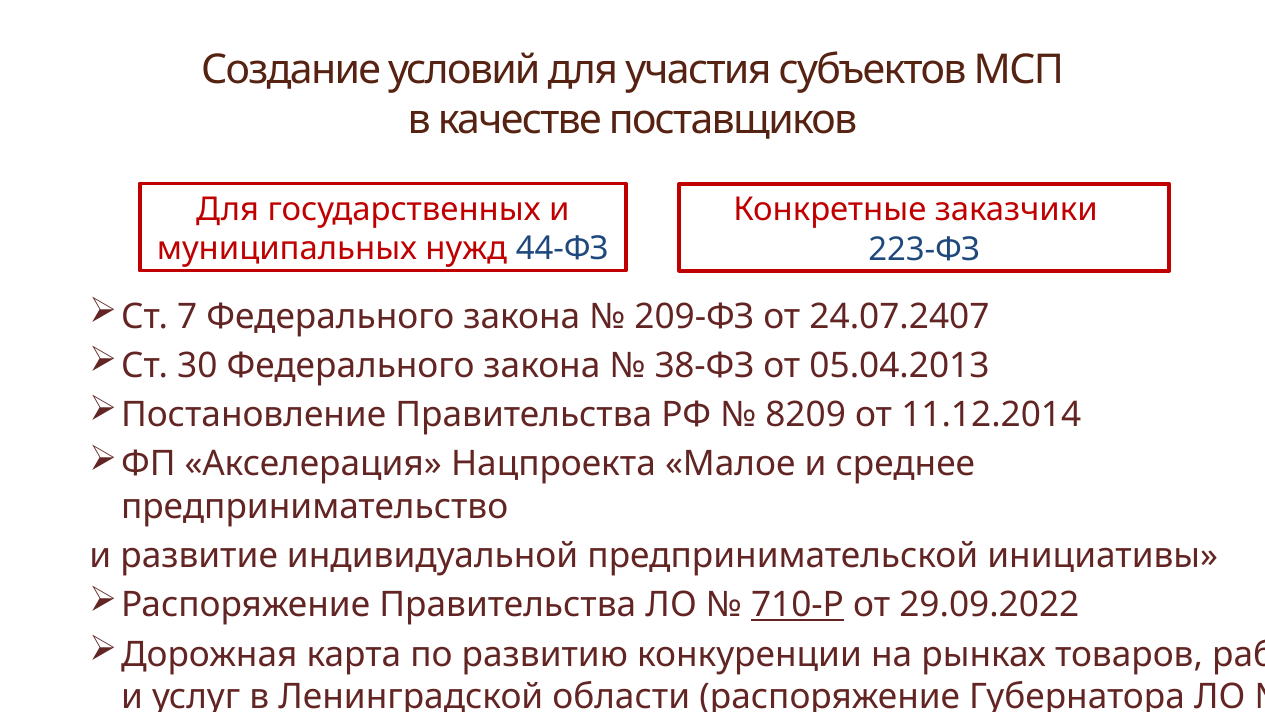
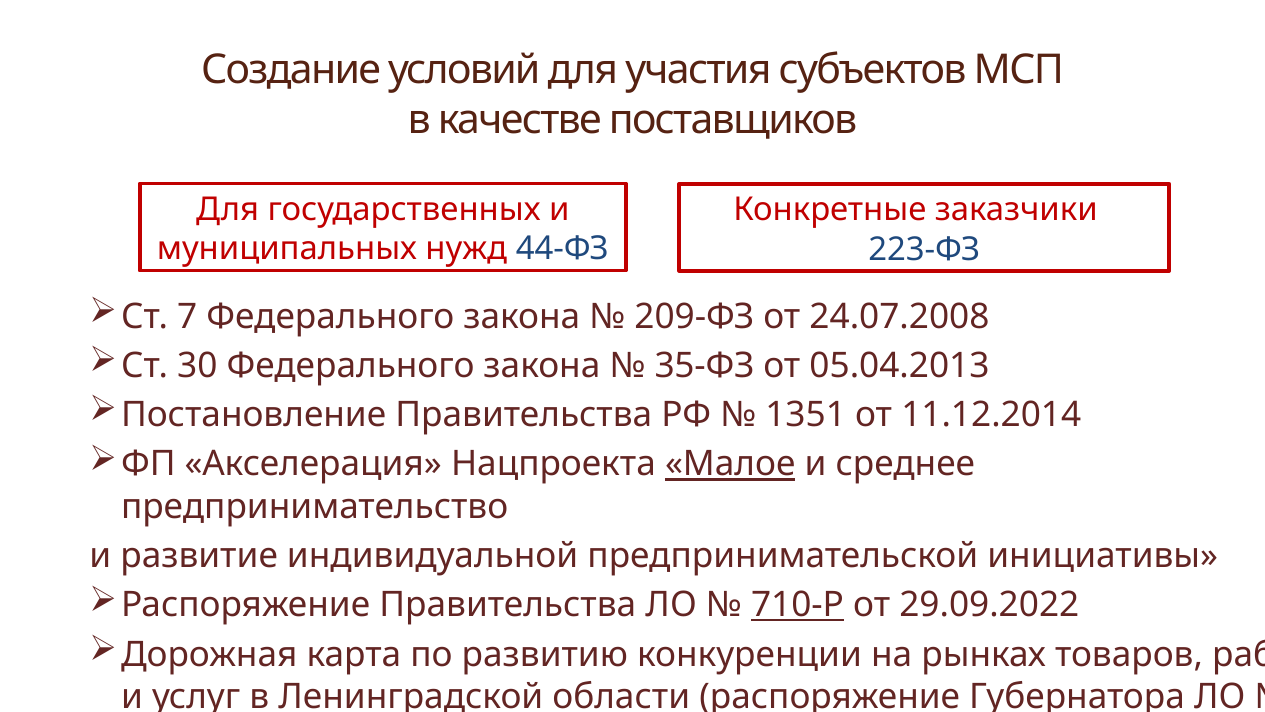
24.07.2407: 24.07.2407 -> 24.07.2008
38-ФЗ: 38-ФЗ -> 35-ФЗ
8209: 8209 -> 1351
Малое underline: none -> present
